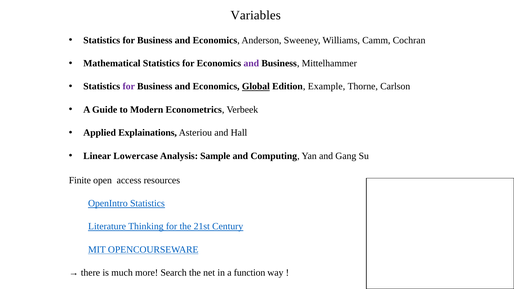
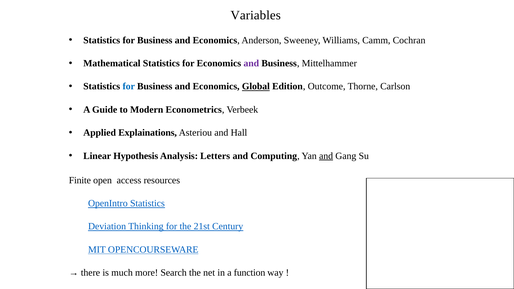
for at (129, 87) colour: purple -> blue
Example: Example -> Outcome
Lowercase: Lowercase -> Hypothesis
Sample: Sample -> Letters
and at (326, 156) underline: none -> present
Literature: Literature -> Deviation
